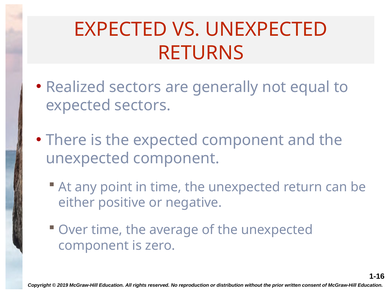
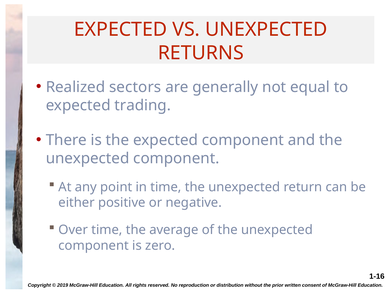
expected sectors: sectors -> trading
